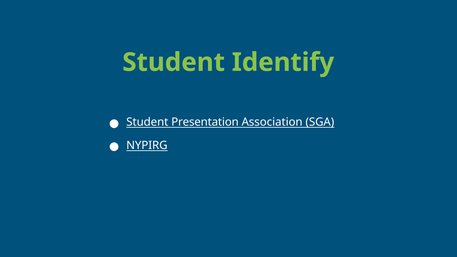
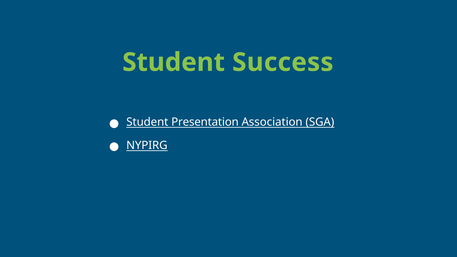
Identify: Identify -> Success
